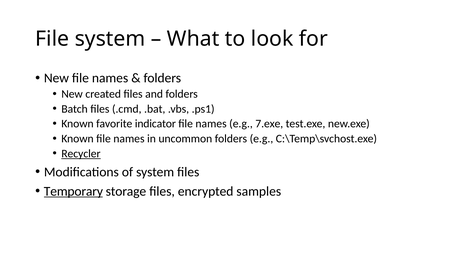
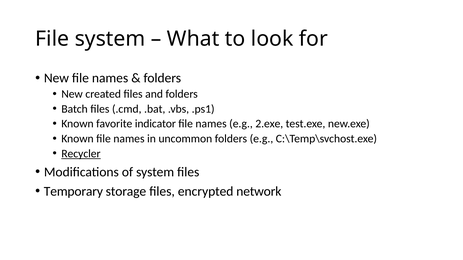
7.exe: 7.exe -> 2.exe
Temporary underline: present -> none
samples: samples -> network
